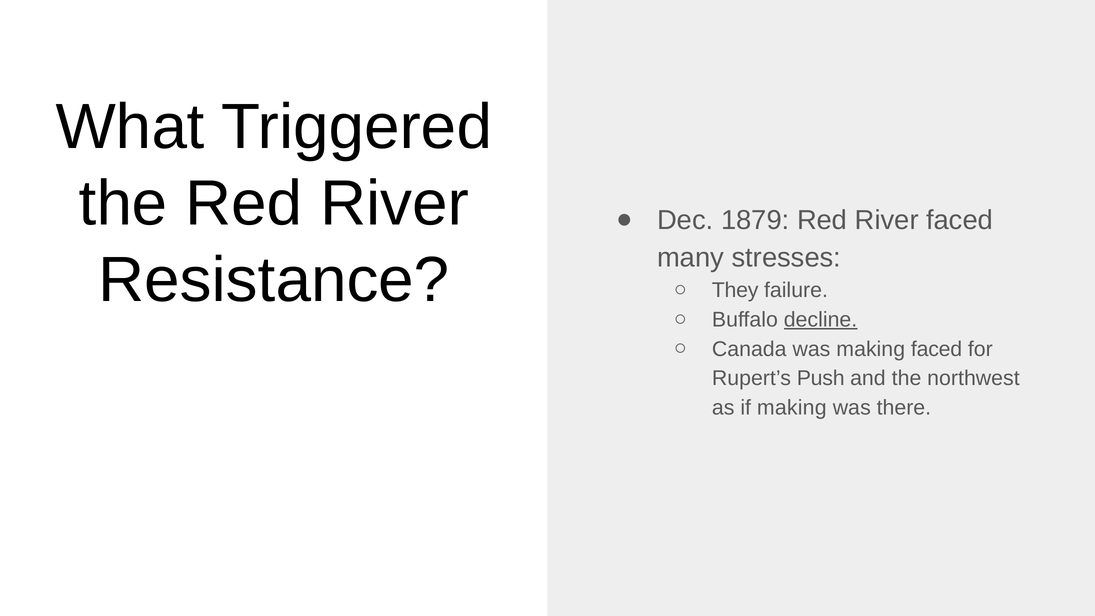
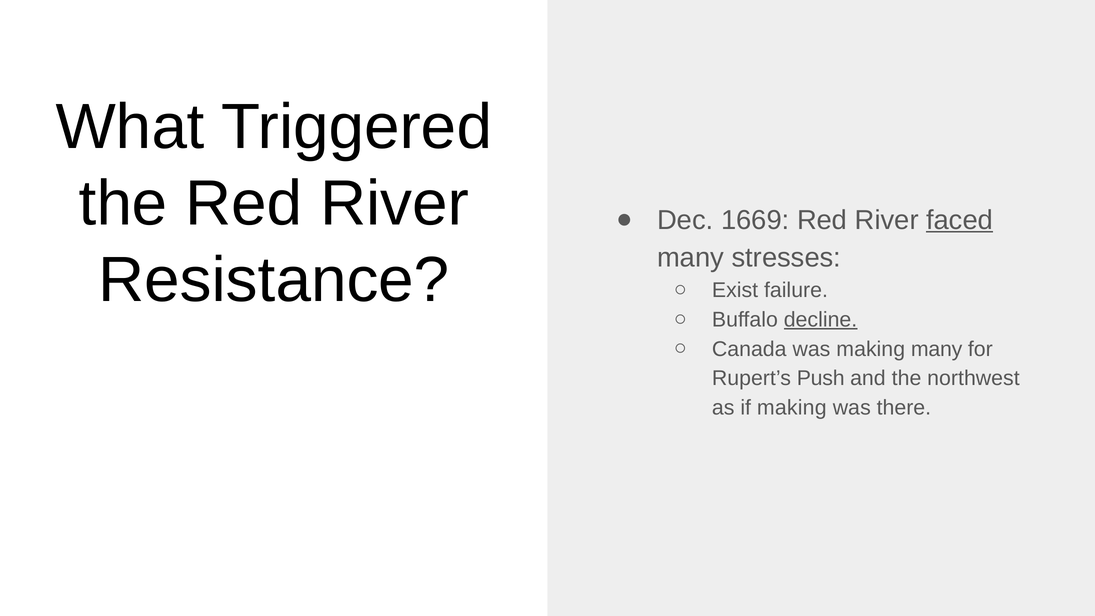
1879: 1879 -> 1669
faced at (960, 220) underline: none -> present
They: They -> Exist
making faced: faced -> many
